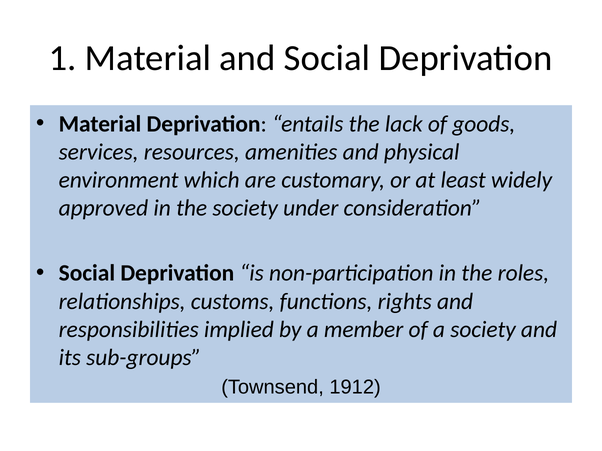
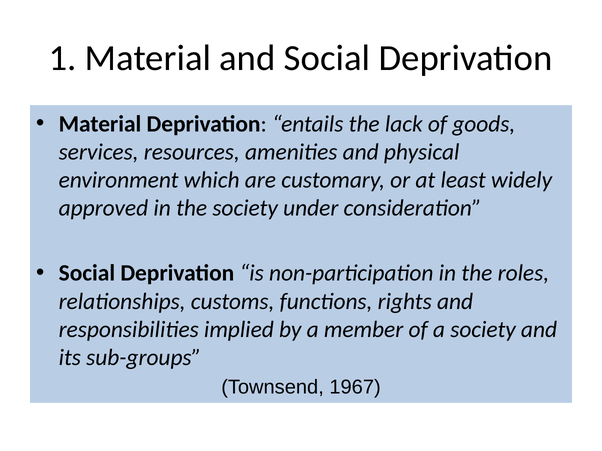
1912: 1912 -> 1967
